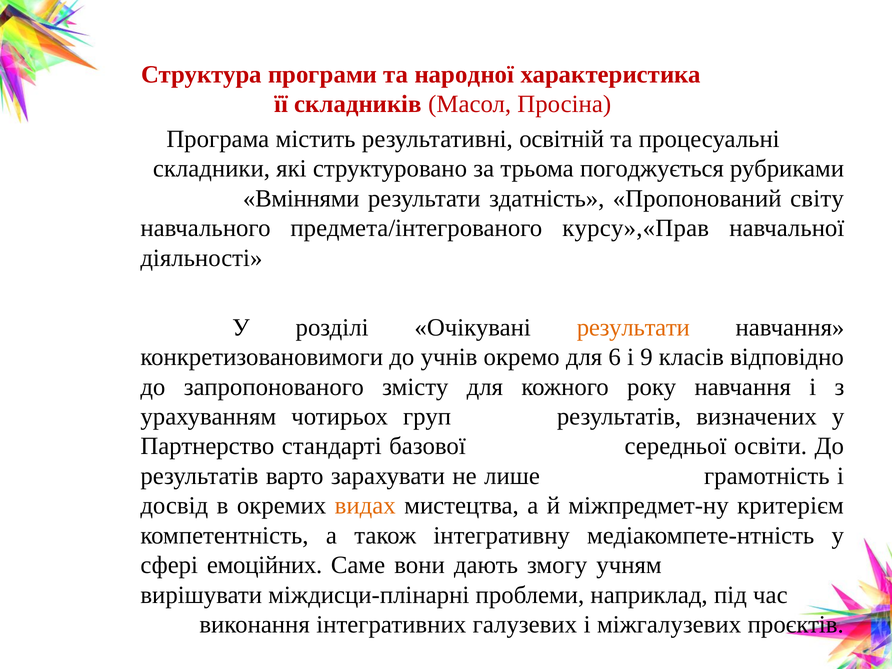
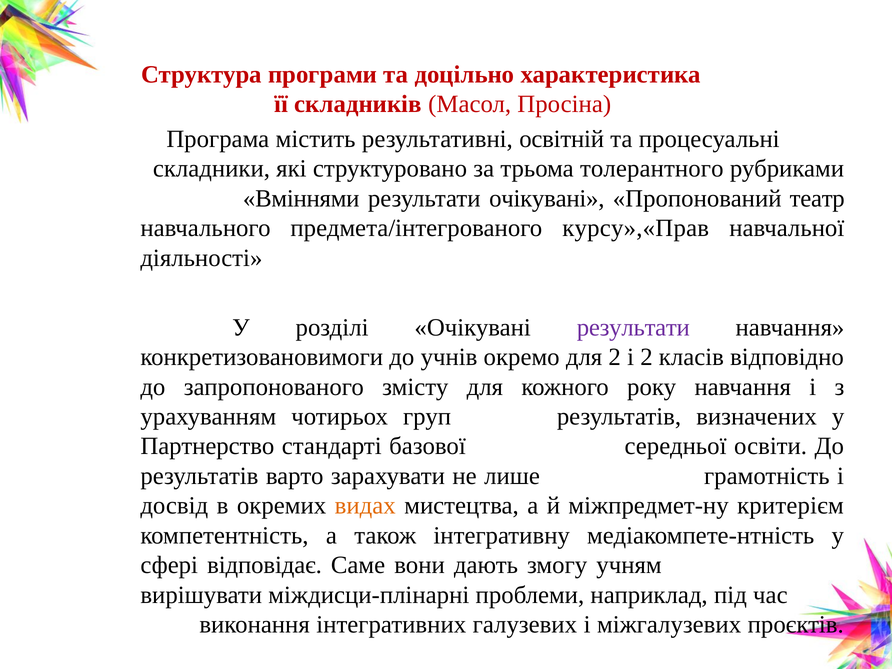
народної: народної -> доцільно
погоджується: погоджується -> толерантного
результати здатність: здатність -> очікувані
світу: світу -> театр
результати at (633, 327) colour: orange -> purple
для 6: 6 -> 2
і 9: 9 -> 2
емоційних: емоційних -> відповідає
